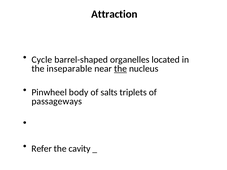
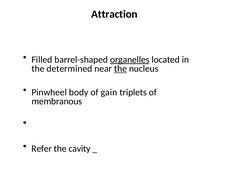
Cycle: Cycle -> Filled
organelles underline: none -> present
inseparable: inseparable -> determined
salts: salts -> gain
passageways: passageways -> membranous
